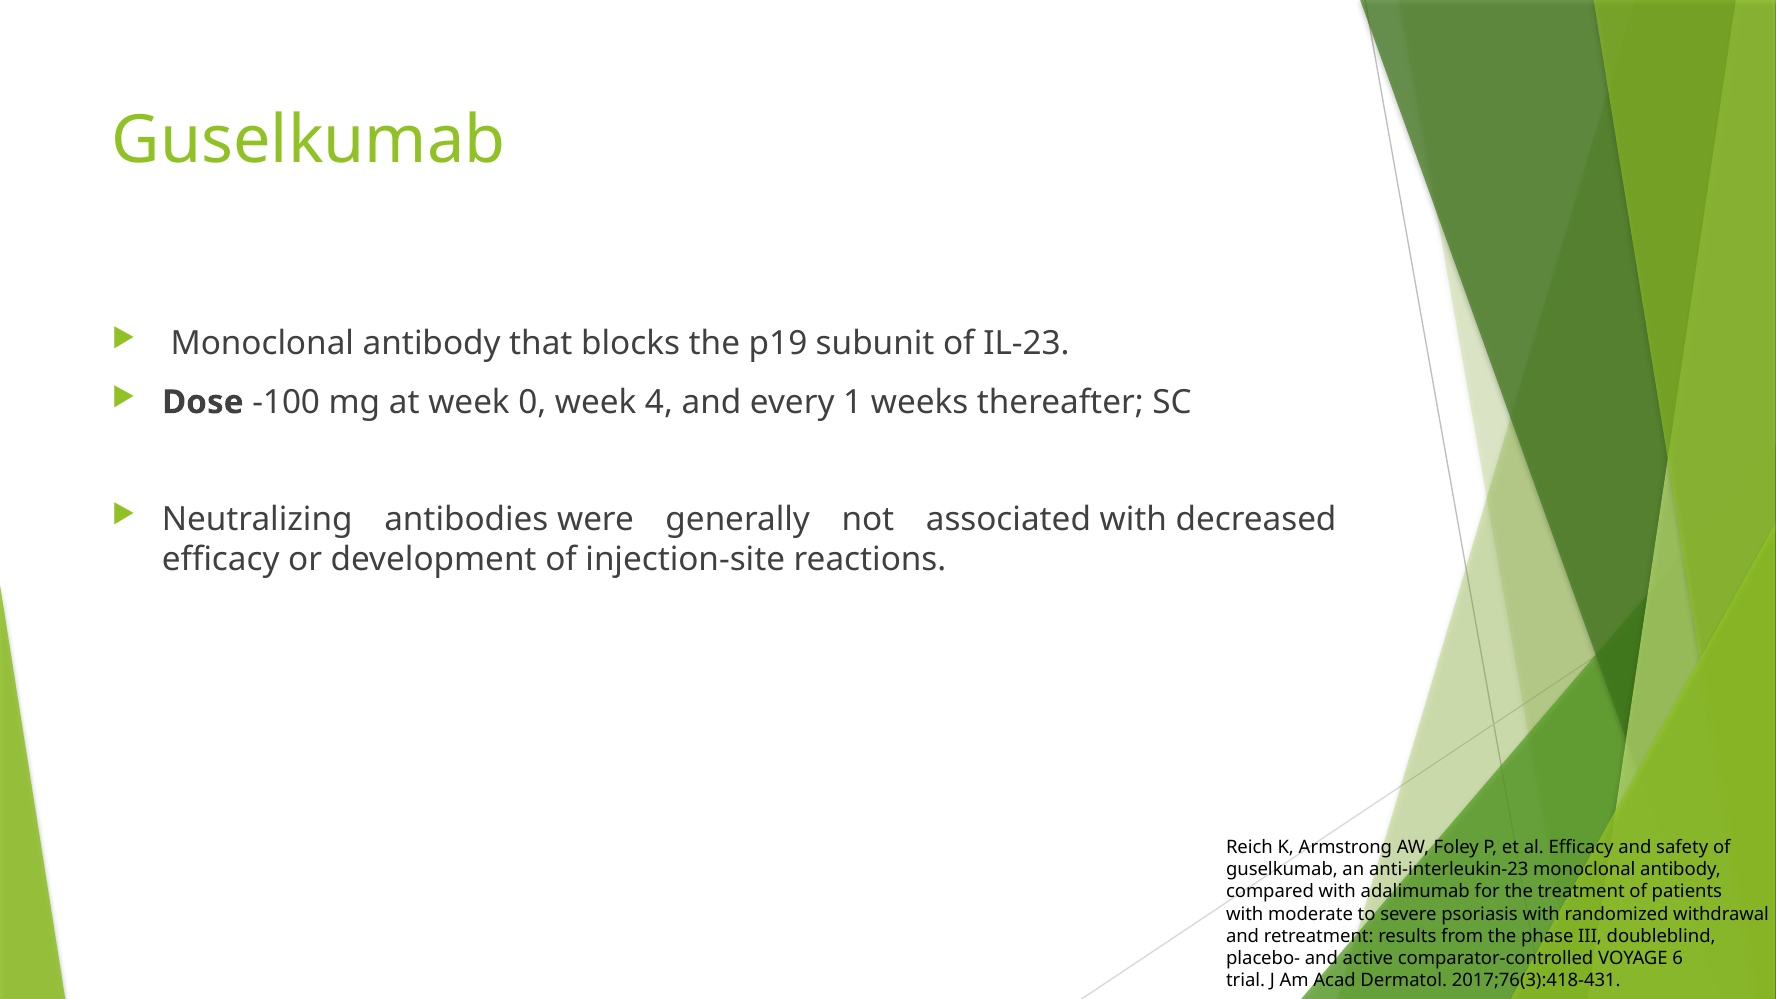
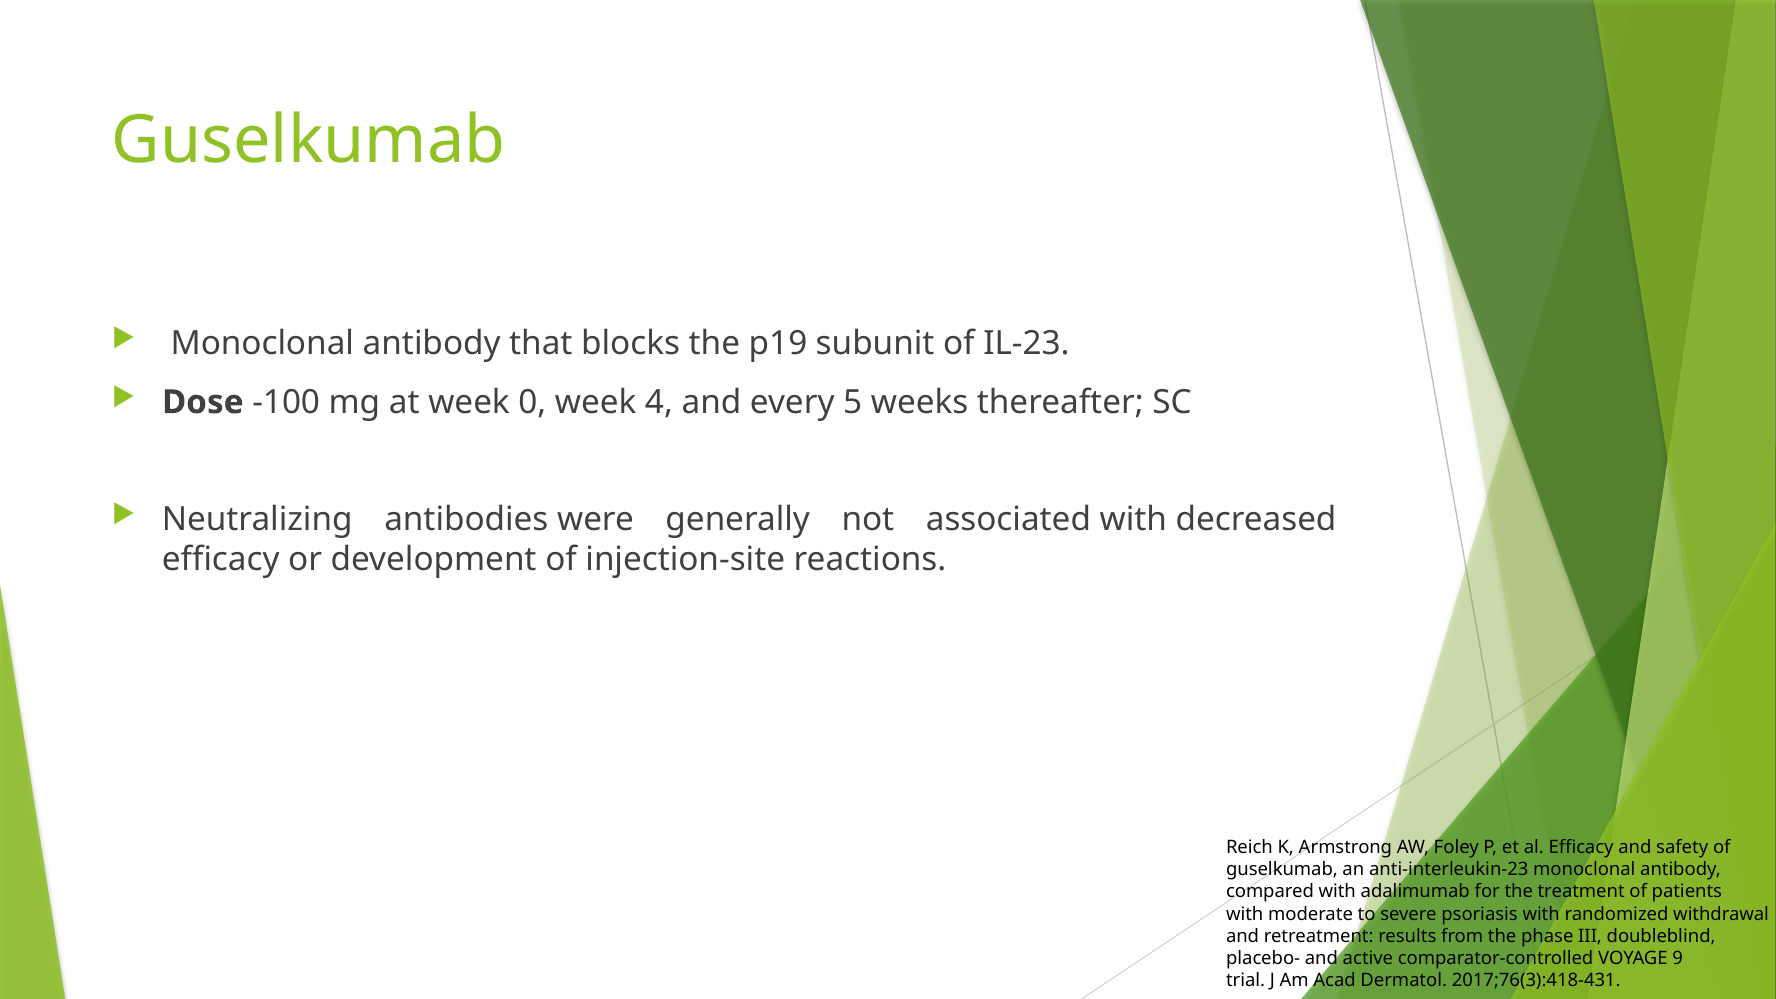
1: 1 -> 5
6: 6 -> 9
